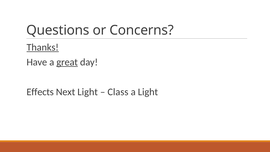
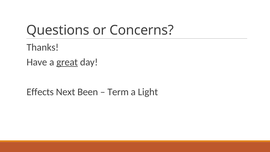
Thanks underline: present -> none
Next Light: Light -> Been
Class: Class -> Term
